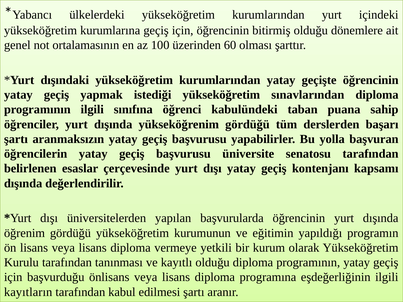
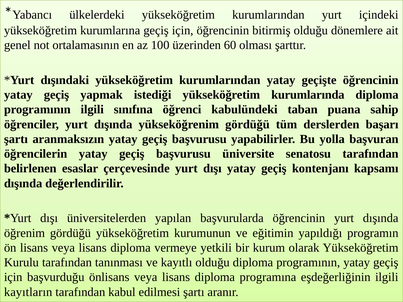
sınavlarından: sınavlarından -> kurumlarında
